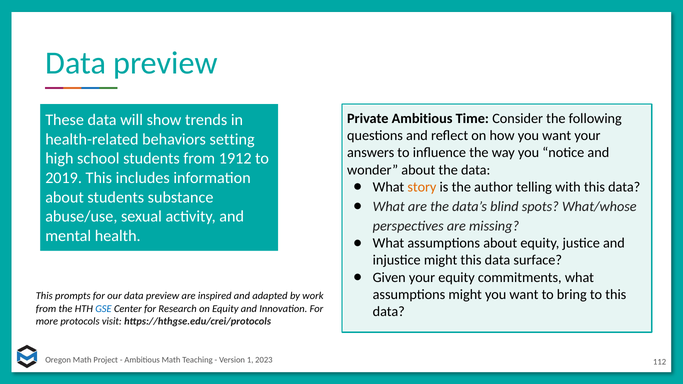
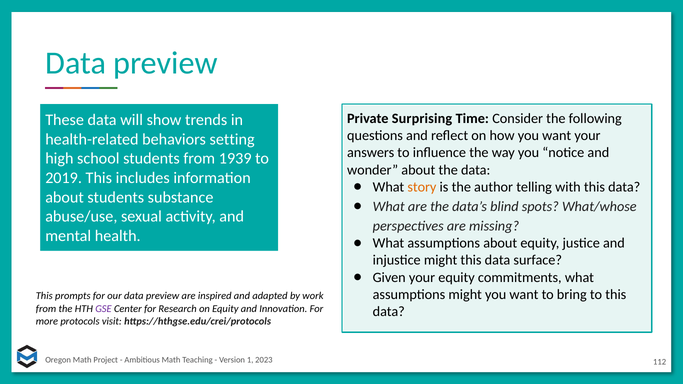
Private Ambitious: Ambitious -> Surprising
1912: 1912 -> 1939
GSE colour: blue -> purple
